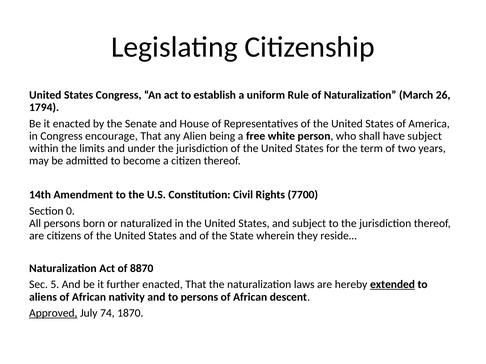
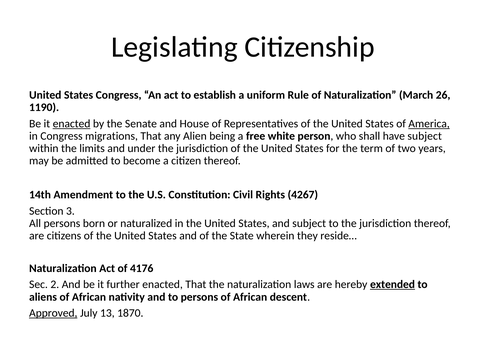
1794: 1794 -> 1190
enacted at (72, 124) underline: none -> present
America underline: none -> present
encourage: encourage -> migrations
7700: 7700 -> 4267
0: 0 -> 3
8870: 8870 -> 4176
5: 5 -> 2
74: 74 -> 13
